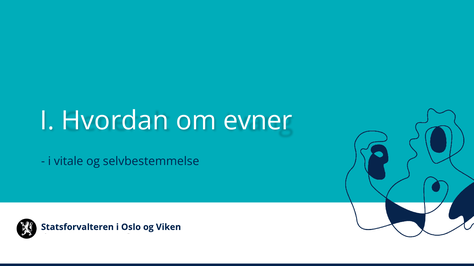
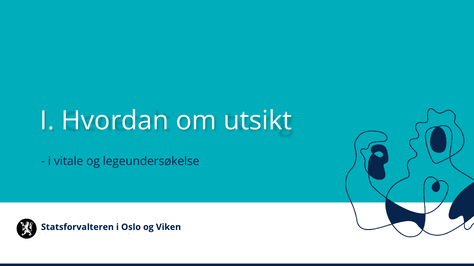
evner: evner -> utsikt
selvbestemmelse: selvbestemmelse -> legeundersøkelse
